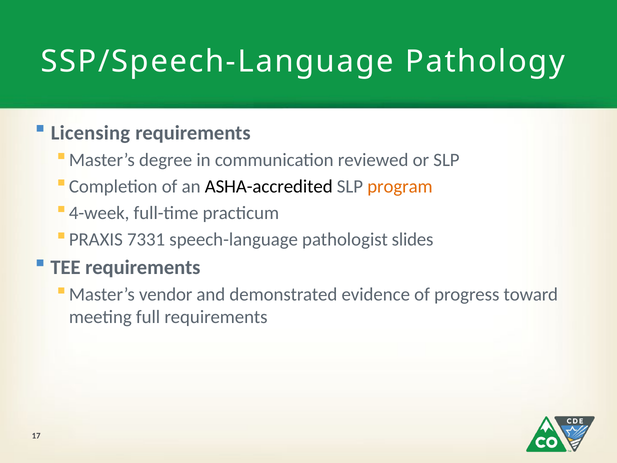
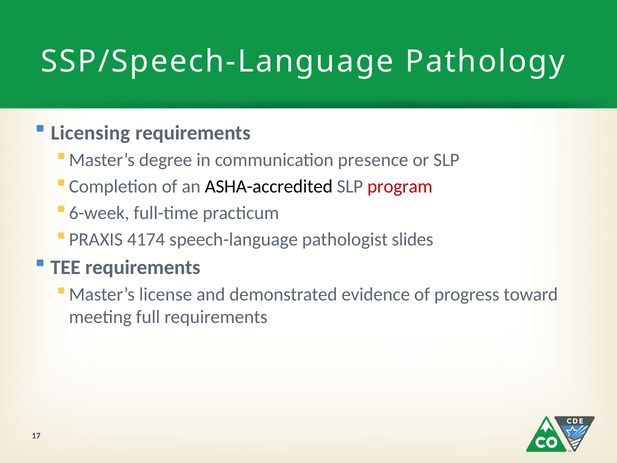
reviewed: reviewed -> presence
program colour: orange -> red
4-week: 4-week -> 6-week
7331: 7331 -> 4174
vendor: vendor -> license
